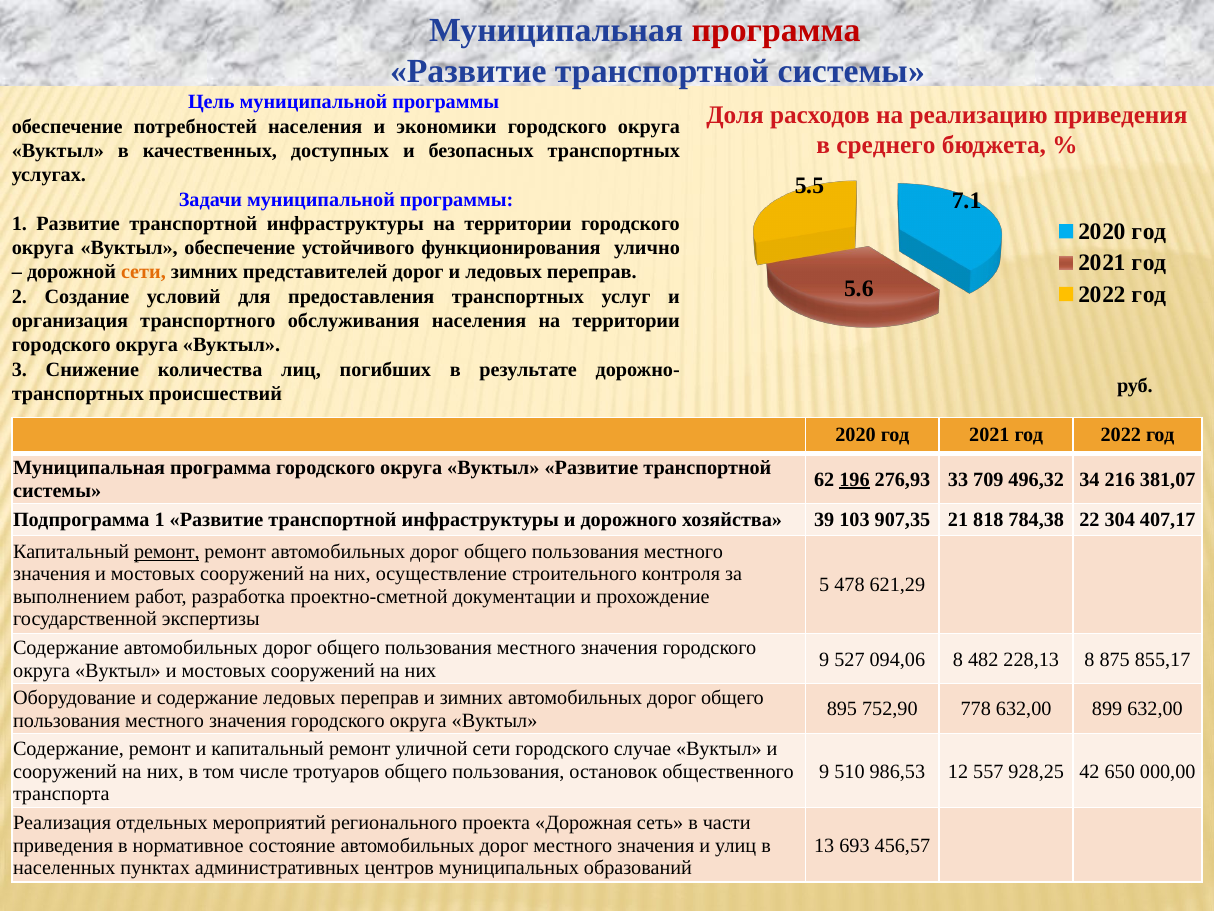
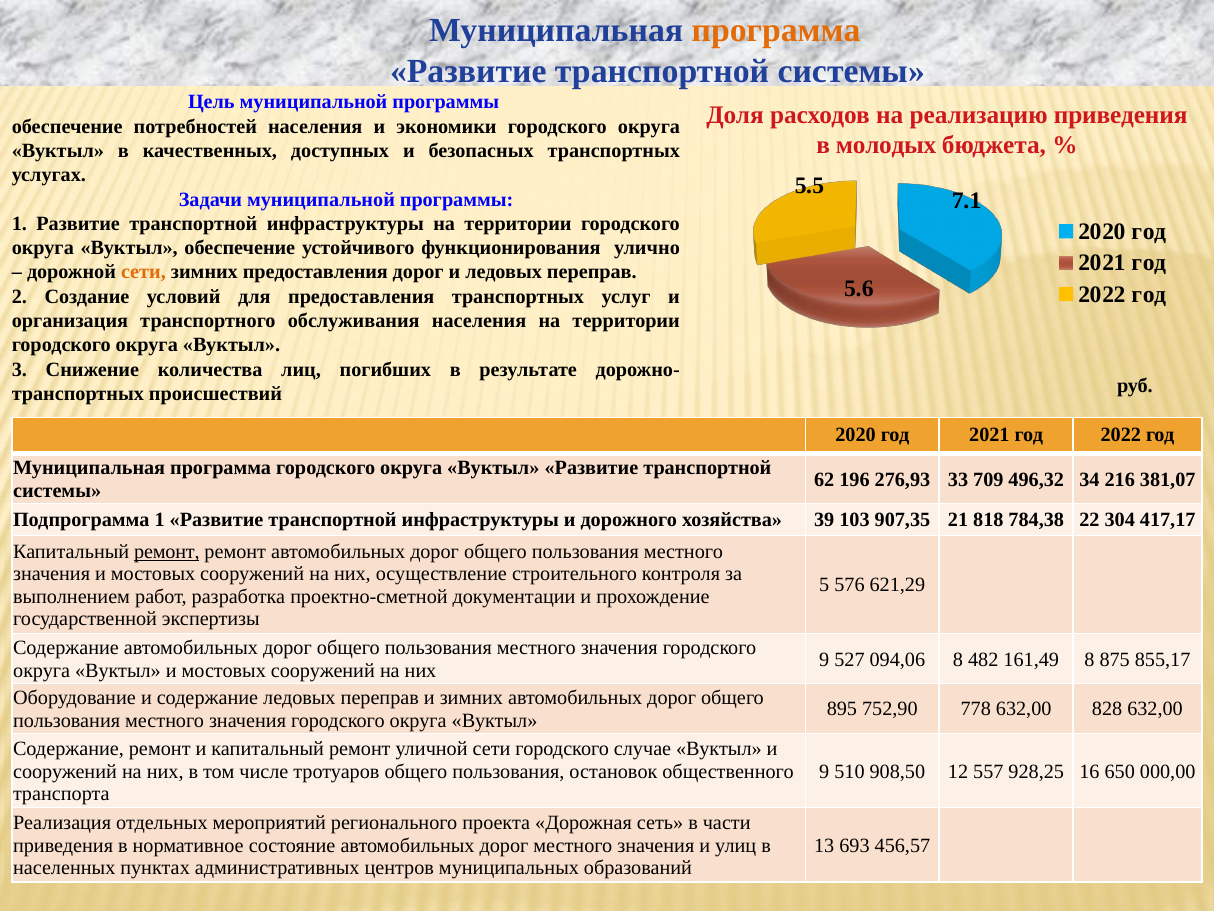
программа at (776, 31) colour: red -> orange
среднего: среднего -> молодых
зимних представителей: представителей -> предоставления
196 underline: present -> none
407,17: 407,17 -> 417,17
478: 478 -> 576
228,13: 228,13 -> 161,49
899: 899 -> 828
986,53: 986,53 -> 908,50
42: 42 -> 16
